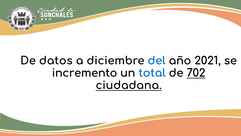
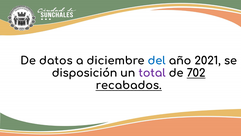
incremento: incremento -> disposición
total colour: blue -> purple
ciudadana: ciudadana -> recabados
